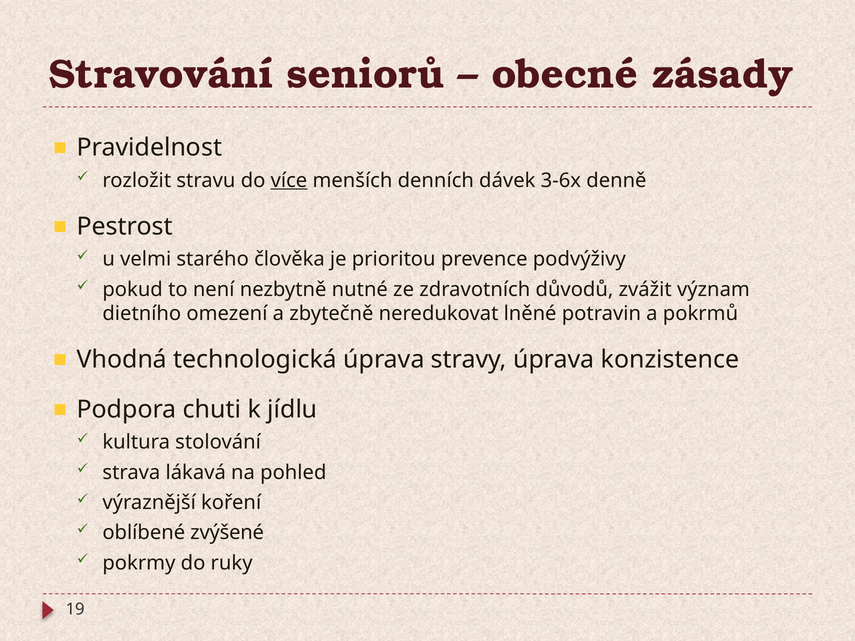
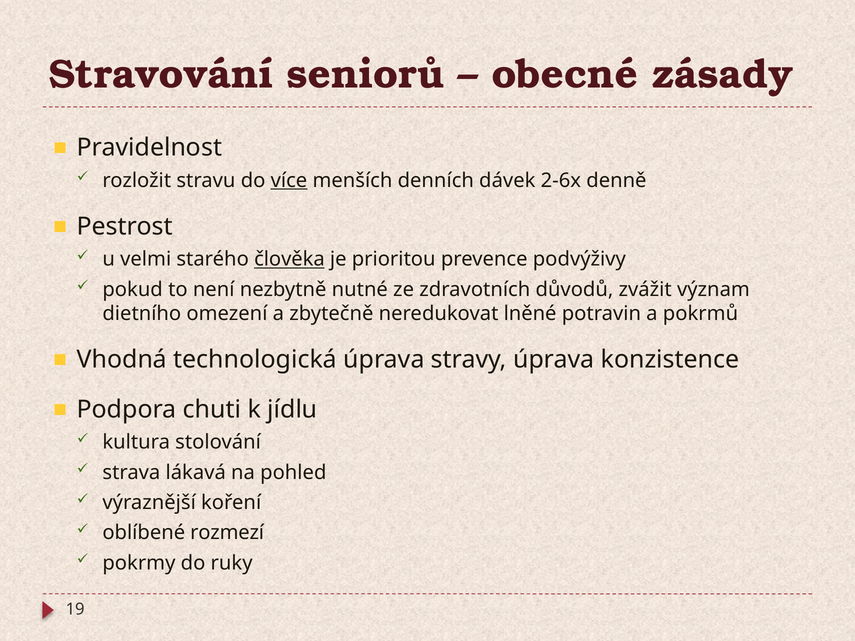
3-6x: 3-6x -> 2-6x
člověka underline: none -> present
zvýšené: zvýšené -> rozmezí
